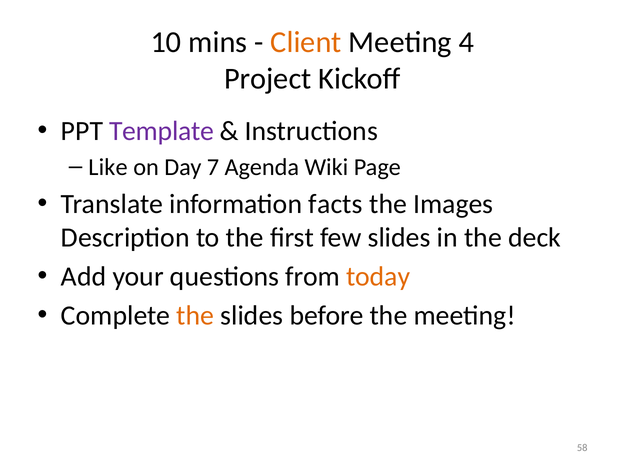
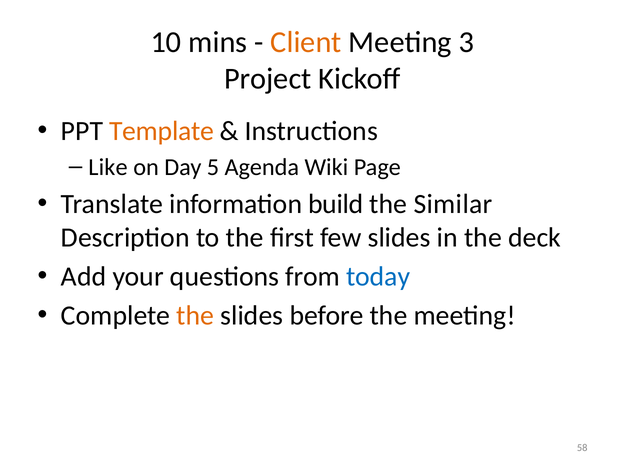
4: 4 -> 3
Template colour: purple -> orange
7: 7 -> 5
facts: facts -> build
Images: Images -> Similar
today colour: orange -> blue
